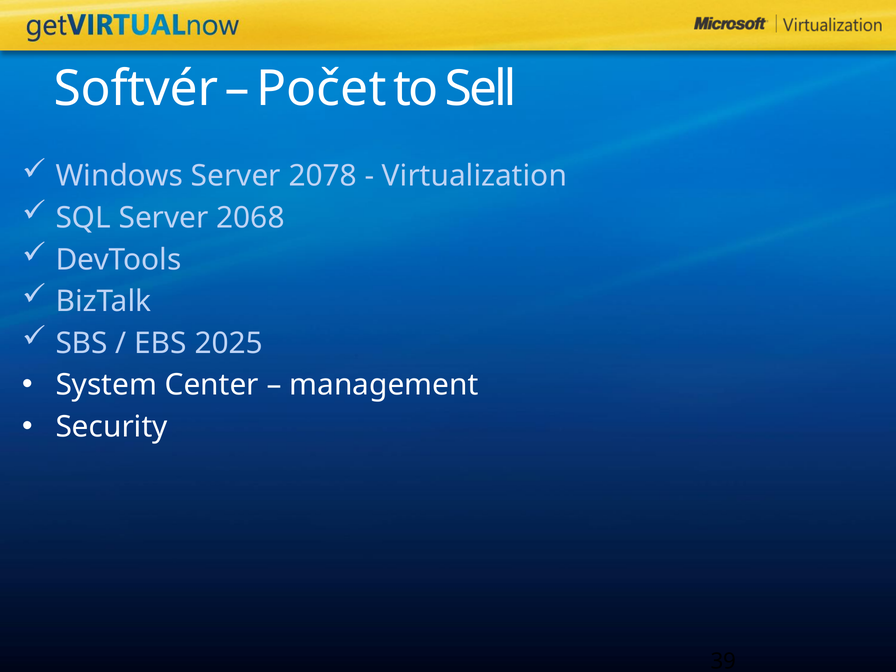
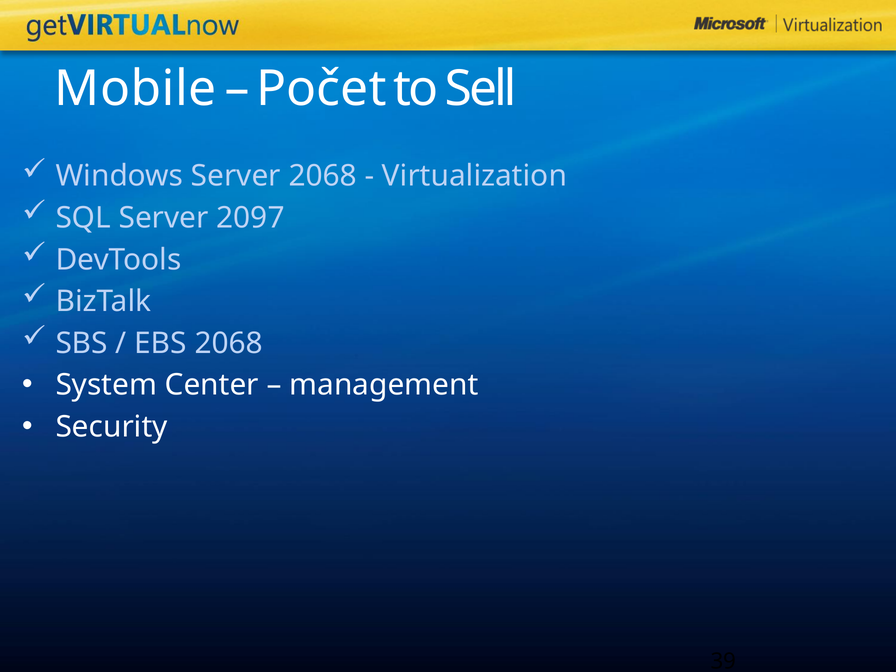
Softvér: Softvér -> Mobile
Server 2078: 2078 -> 2068
2068: 2068 -> 2097
EBS 2025: 2025 -> 2068
